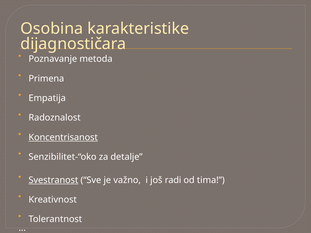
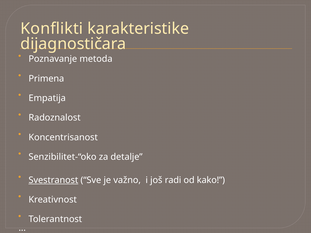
Osobina: Osobina -> Konflikti
Koncentrisanost underline: present -> none
tima: tima -> kako
